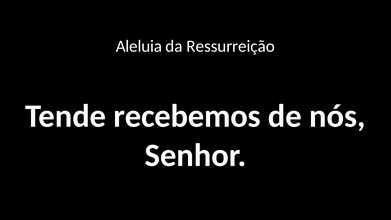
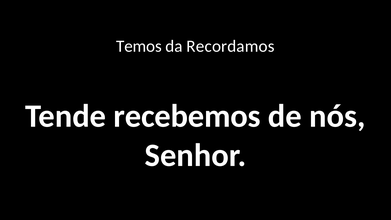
Aleluia: Aleluia -> Temos
Ressurreição: Ressurreição -> Recordamos
